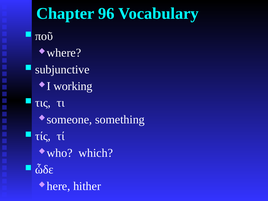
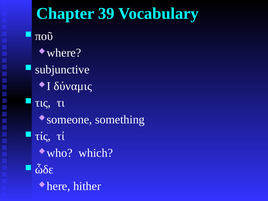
96: 96 -> 39
working: working -> δύναμις
